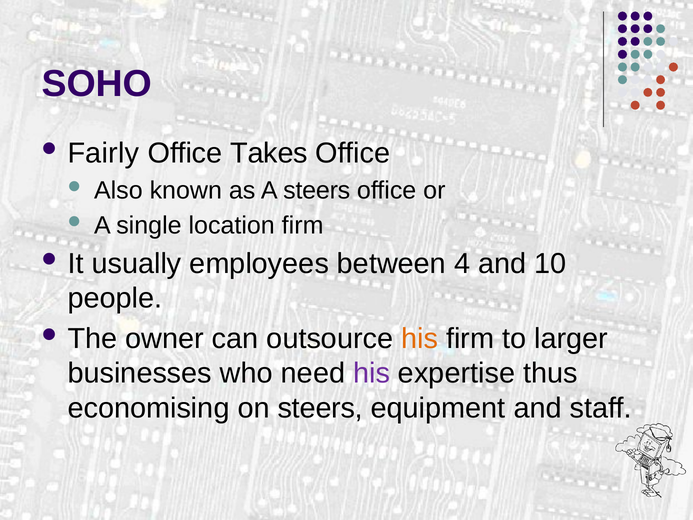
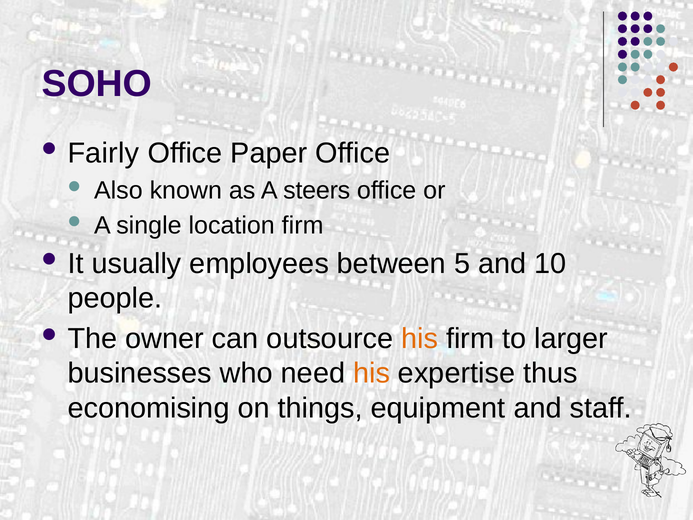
Takes: Takes -> Paper
4: 4 -> 5
his at (372, 373) colour: purple -> orange
on steers: steers -> things
